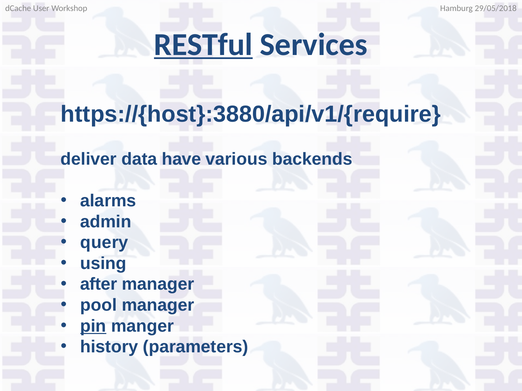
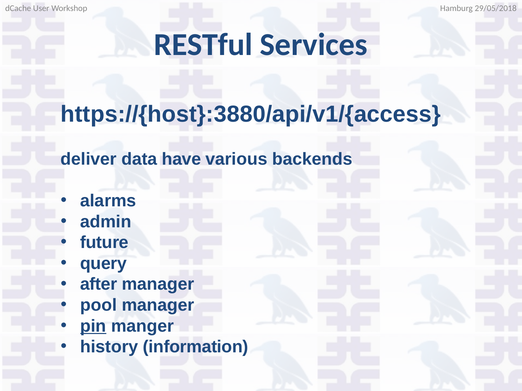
RESTful underline: present -> none
https://{host}:3880/api/v1/{require: https://{host}:3880/api/v1/{require -> https://{host}:3880/api/v1/{access
query: query -> future
using: using -> query
parameters: parameters -> information
